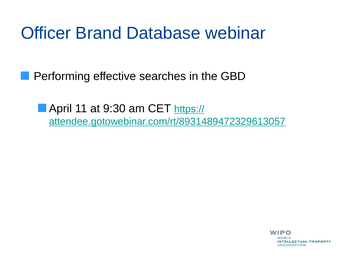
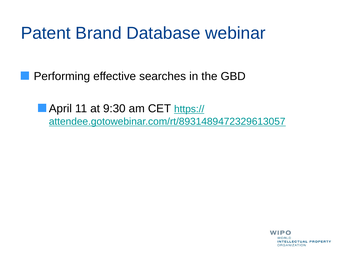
Officer: Officer -> Patent
